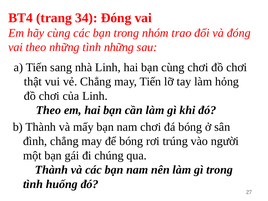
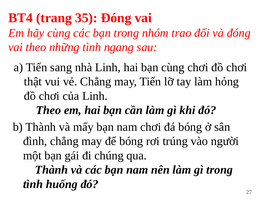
34: 34 -> 35
tình những: những -> ngang
